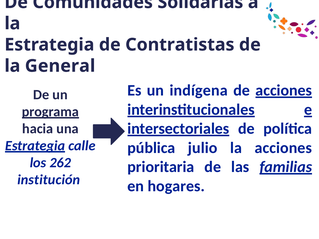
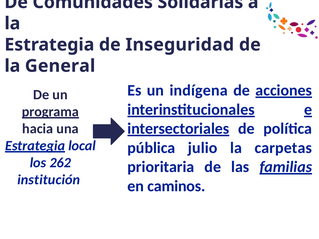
Contratistas: Contratistas -> Inseguridad
calle: calle -> local
la acciones: acciones -> carpetas
hogares: hogares -> caminos
